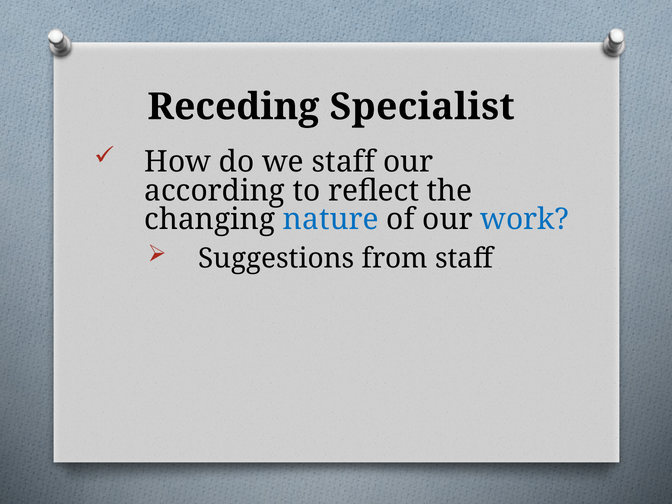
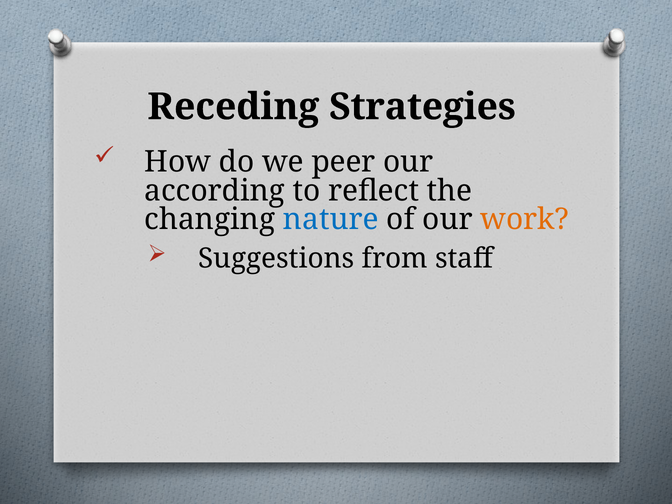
Specialist: Specialist -> Strategies
we staff: staff -> peer
work colour: blue -> orange
